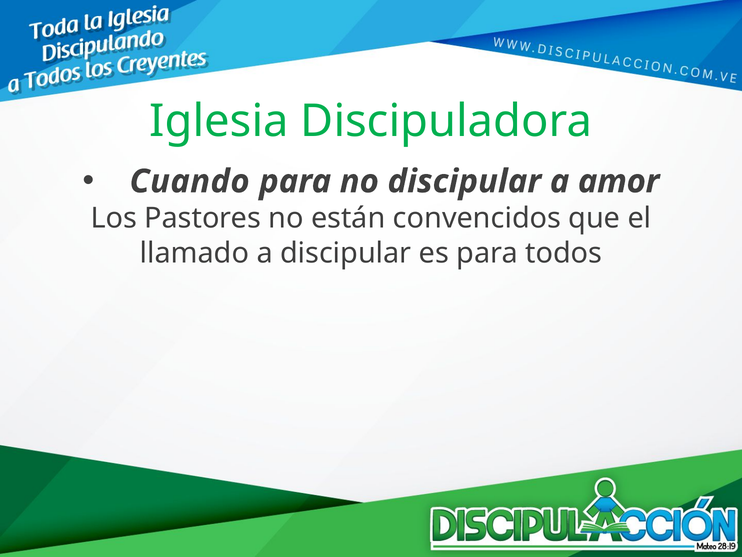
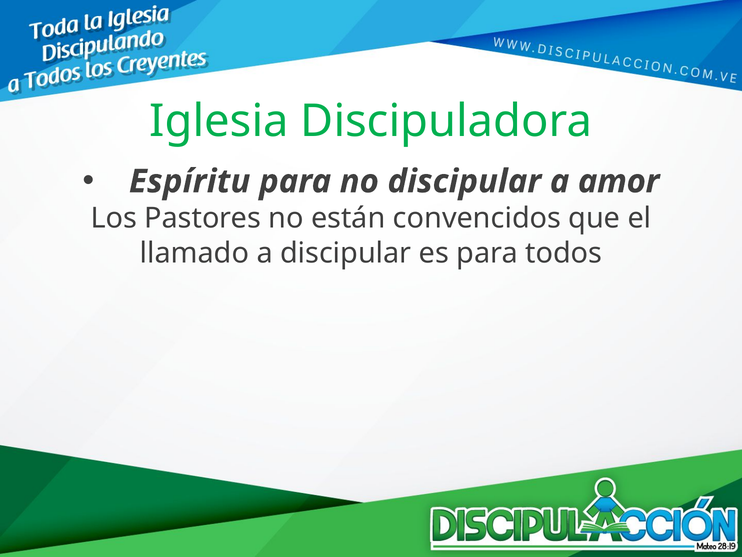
Cuando: Cuando -> Espíritu
